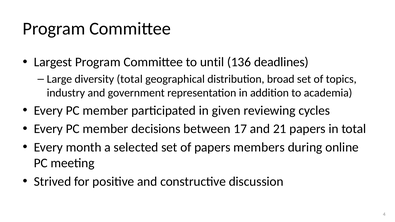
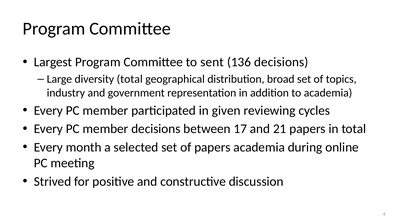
until: until -> sent
136 deadlines: deadlines -> decisions
papers members: members -> academia
